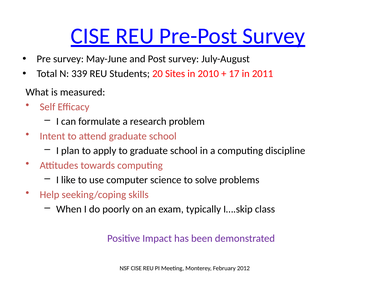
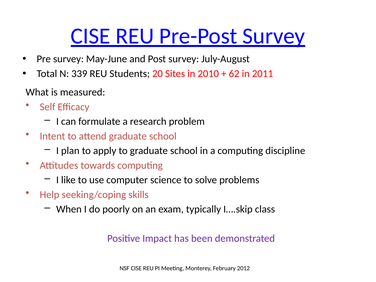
17: 17 -> 62
